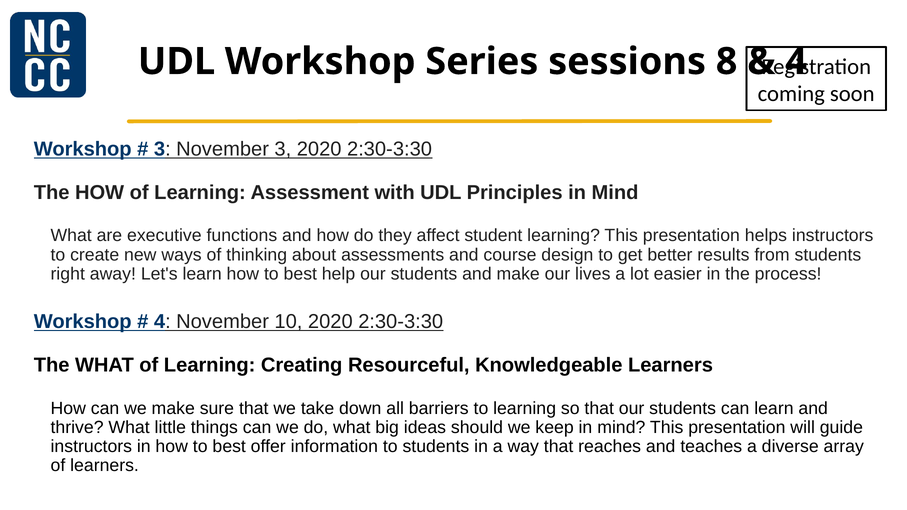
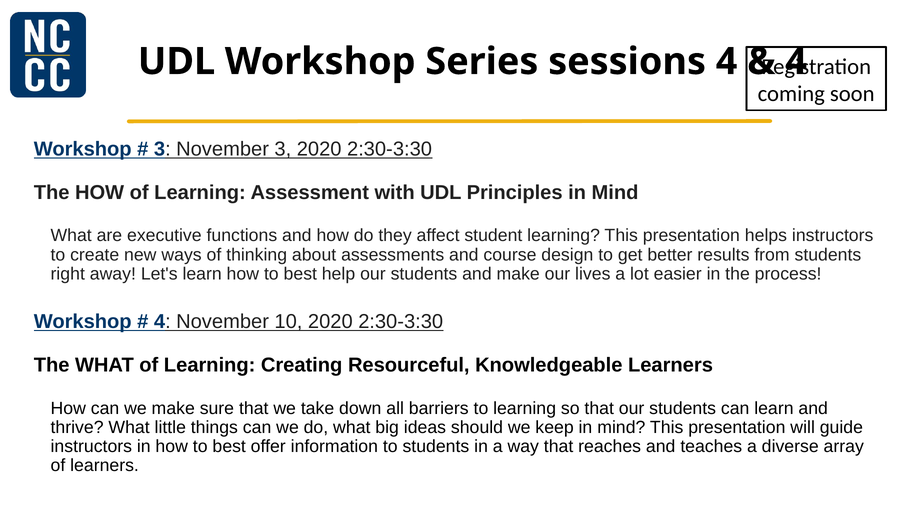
sessions 8: 8 -> 4
